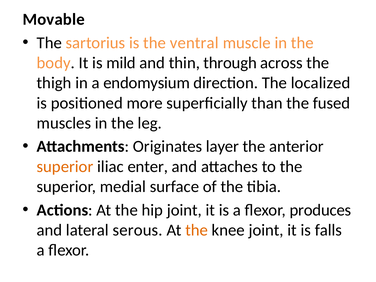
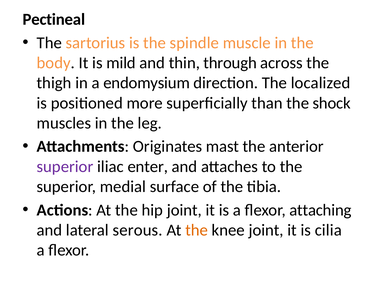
Movable: Movable -> Pectineal
ventral: ventral -> spindle
fused: fused -> shock
layer: layer -> mast
superior at (65, 167) colour: orange -> purple
produces: produces -> attaching
falls: falls -> cilia
